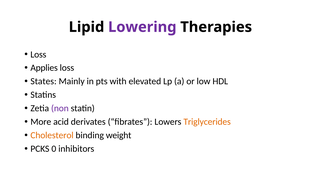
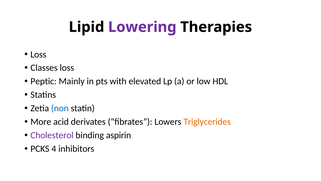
Applies: Applies -> Classes
States: States -> Peptic
non colour: purple -> blue
Cholesterol colour: orange -> purple
weight: weight -> aspirin
0: 0 -> 4
